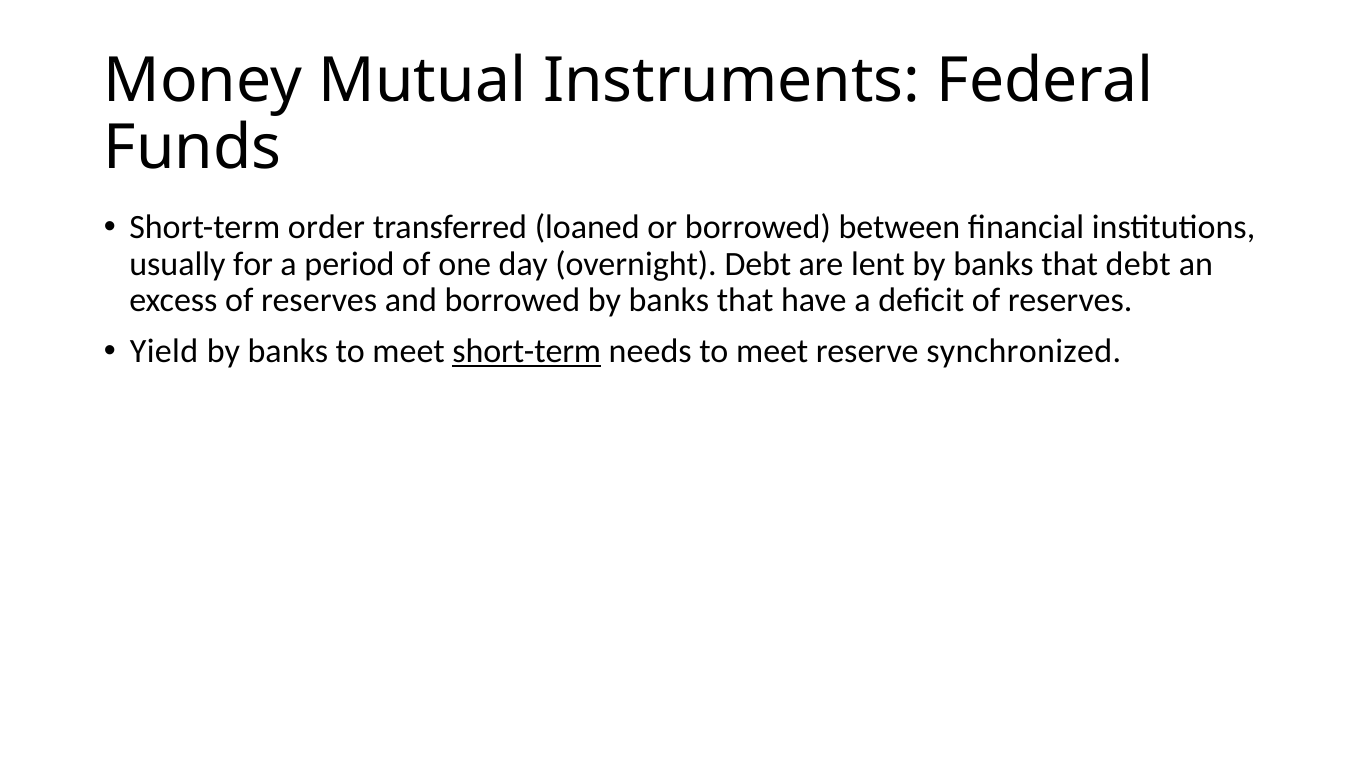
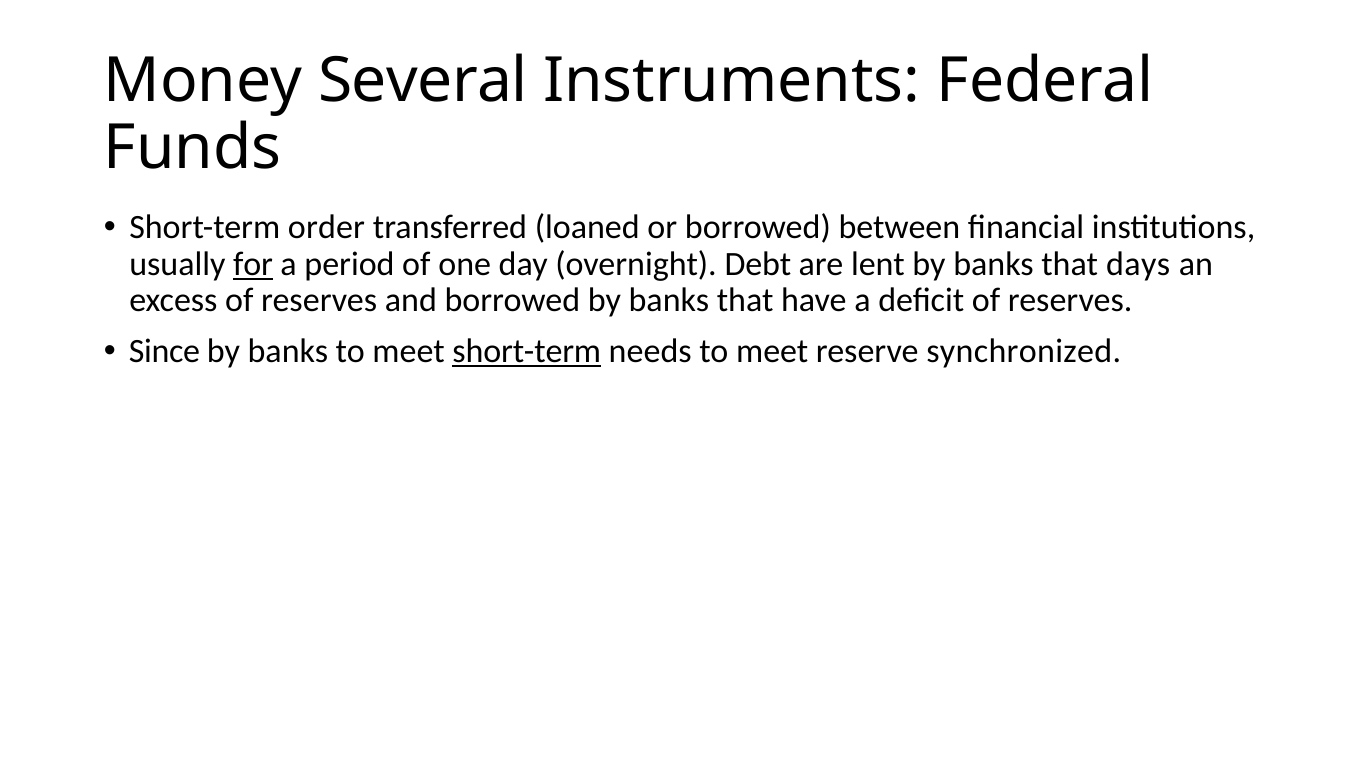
Mutual: Mutual -> Several
for underline: none -> present
that debt: debt -> days
Yield: Yield -> Since
